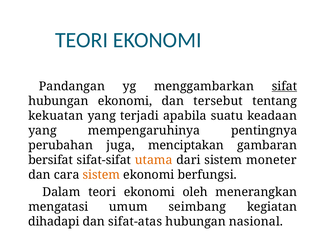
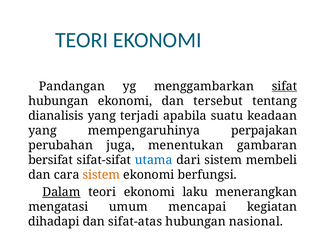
kekuatan: kekuatan -> dianalisis
pentingnya: pentingnya -> perpajakan
menciptakan: menciptakan -> menentukan
utama colour: orange -> blue
moneter: moneter -> membeli
Dalam underline: none -> present
oleh: oleh -> laku
seimbang: seimbang -> mencapai
